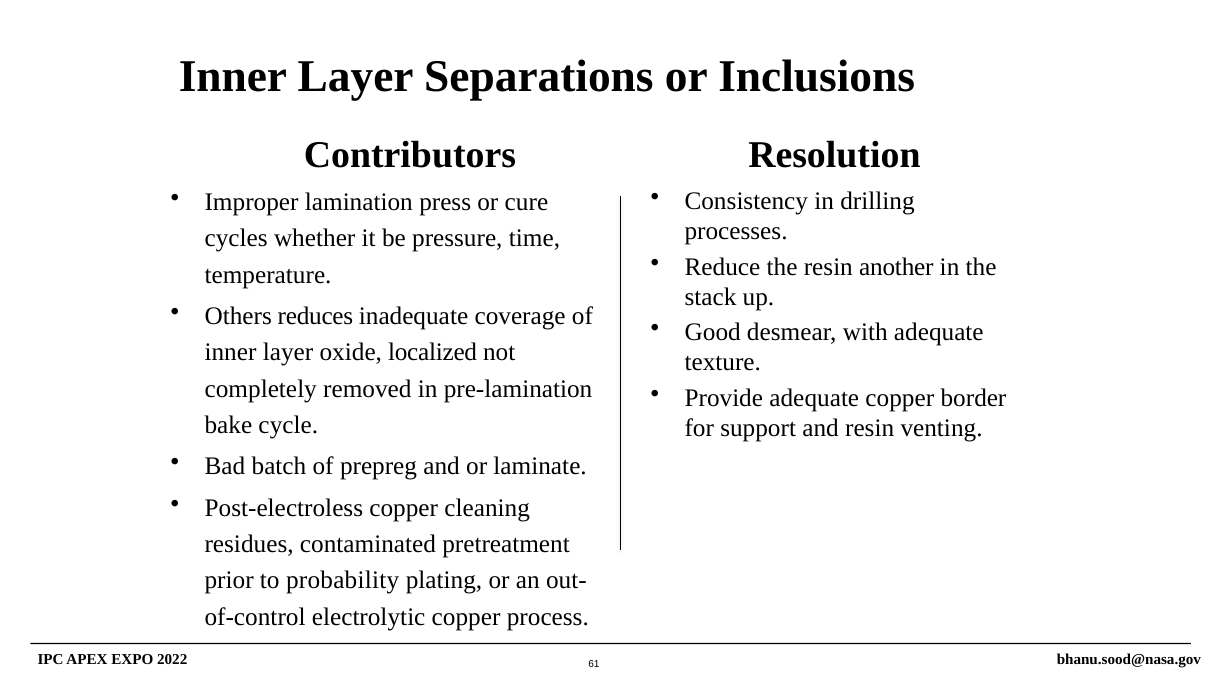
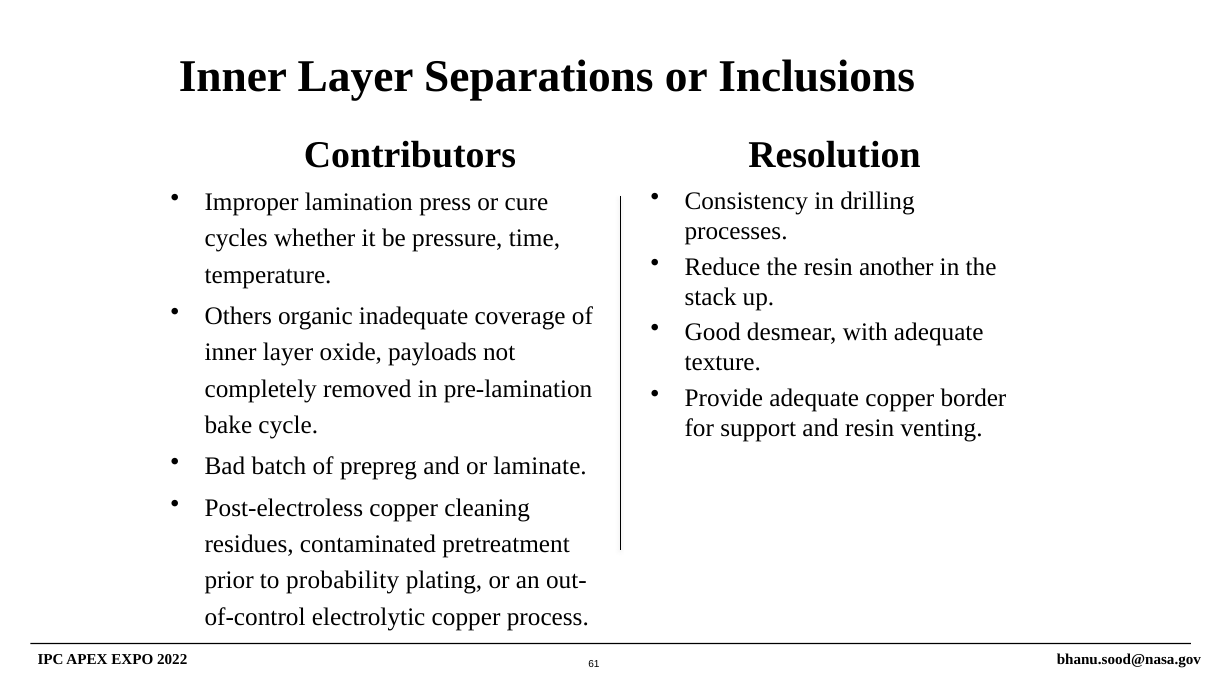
reduces: reduces -> organic
localized: localized -> payloads
